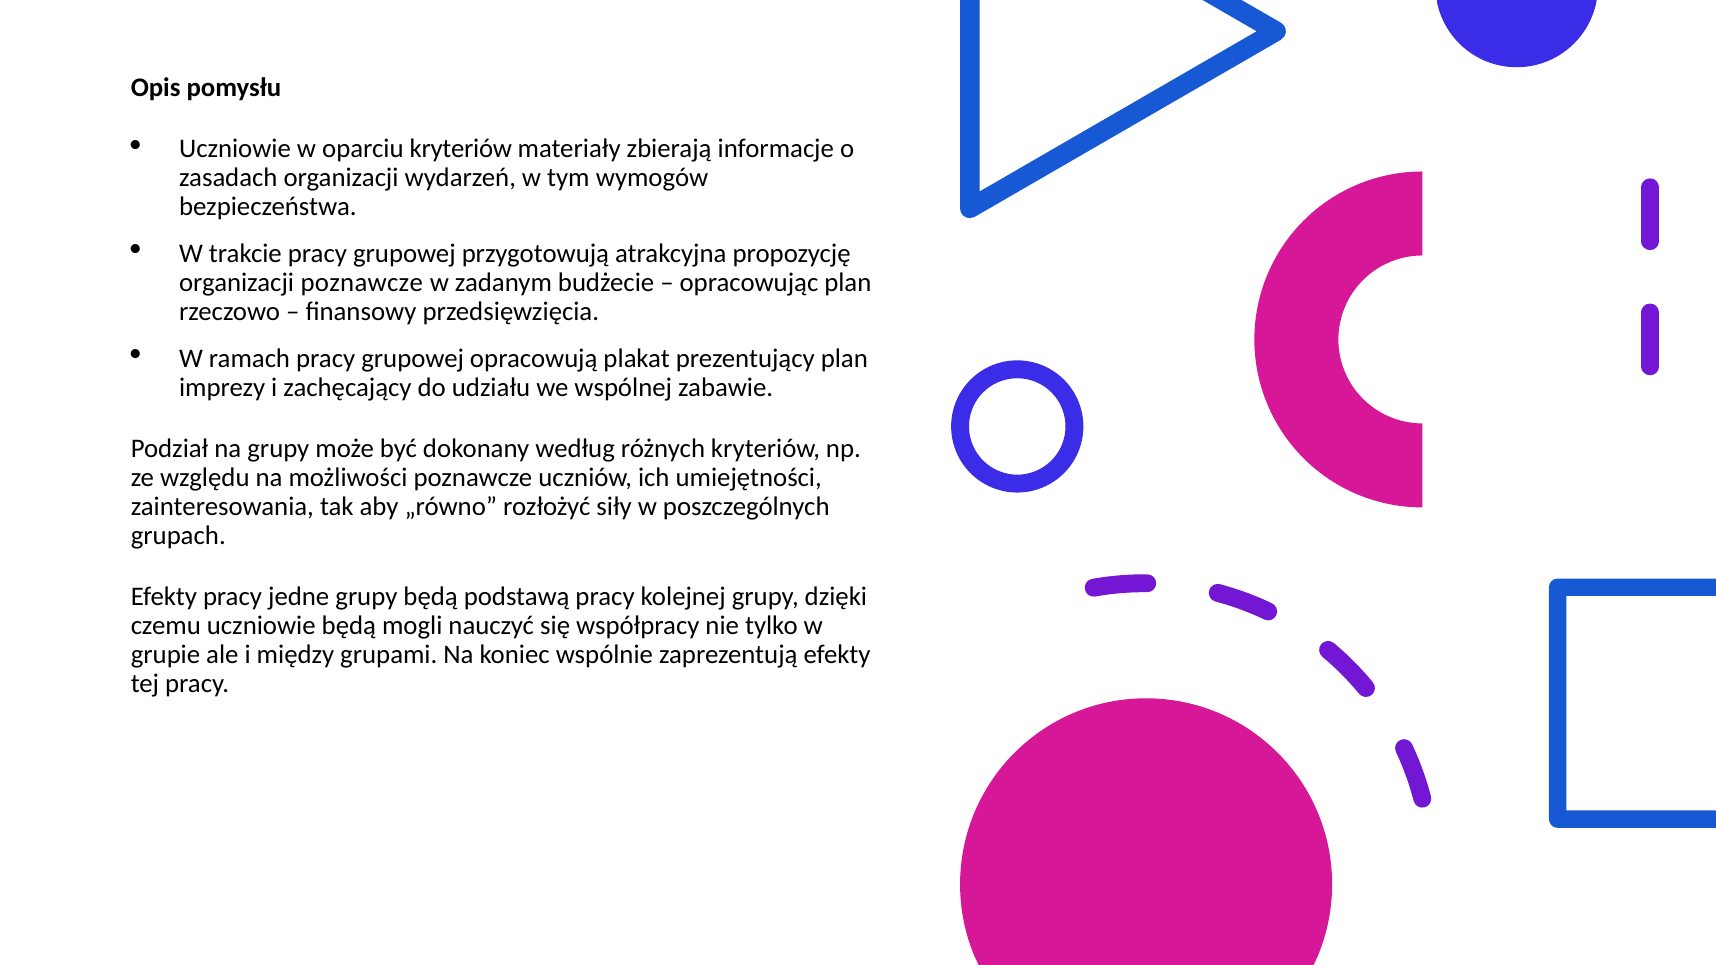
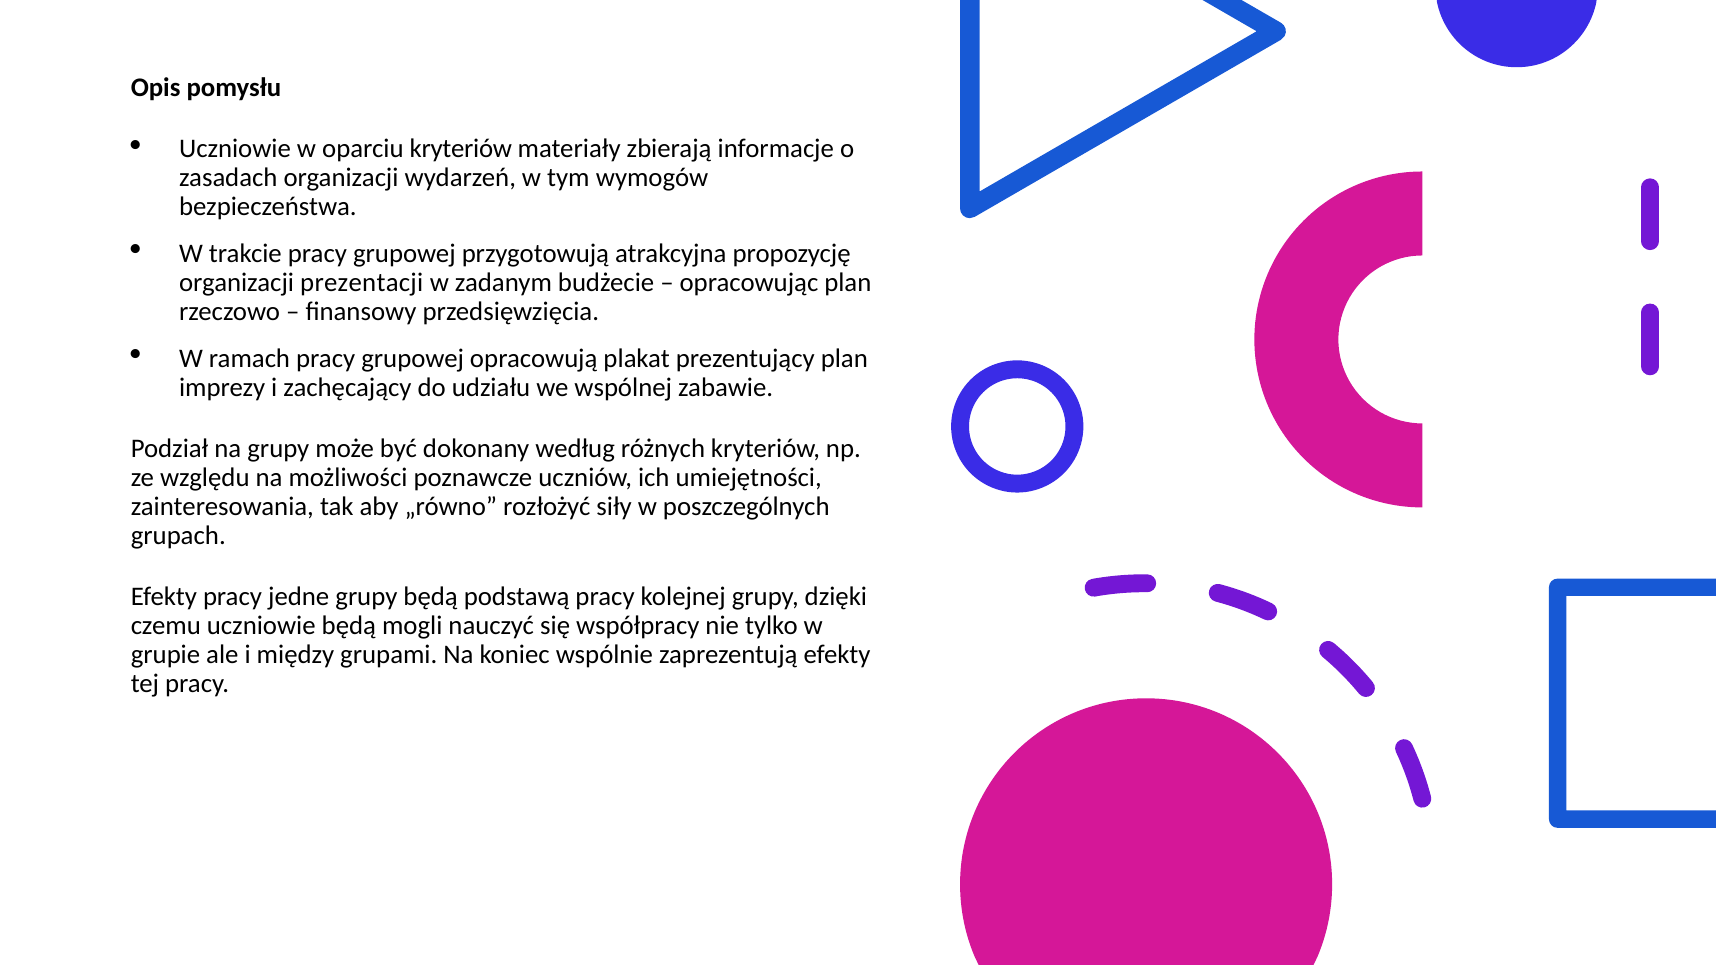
organizacji poznawcze: poznawcze -> prezentacji
